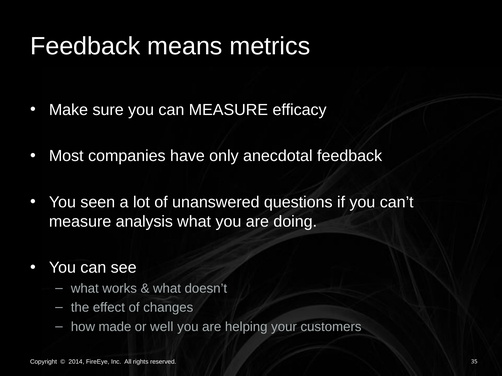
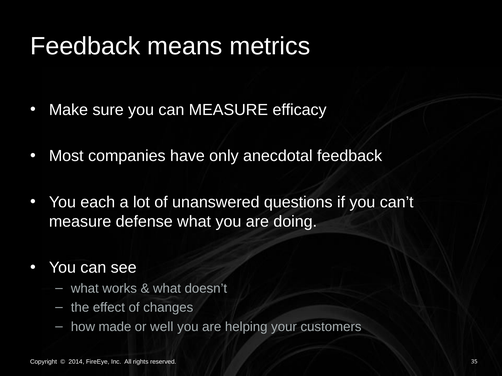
seen: seen -> each
analysis: analysis -> defense
